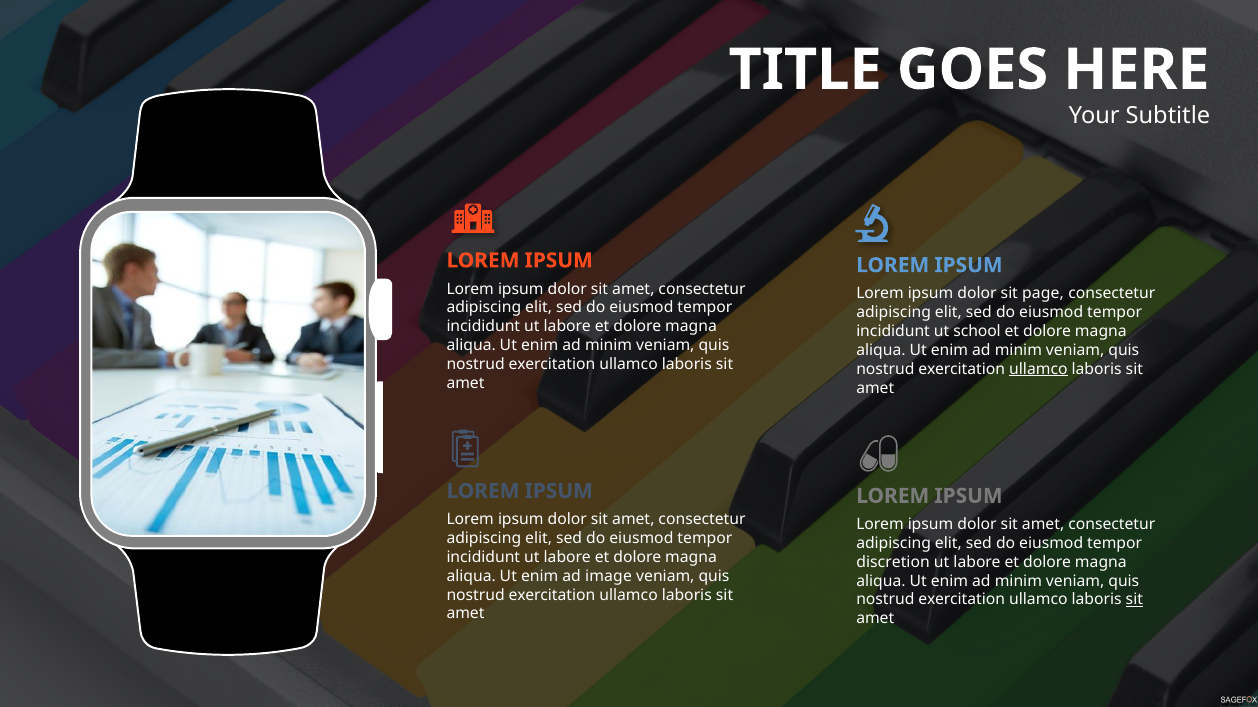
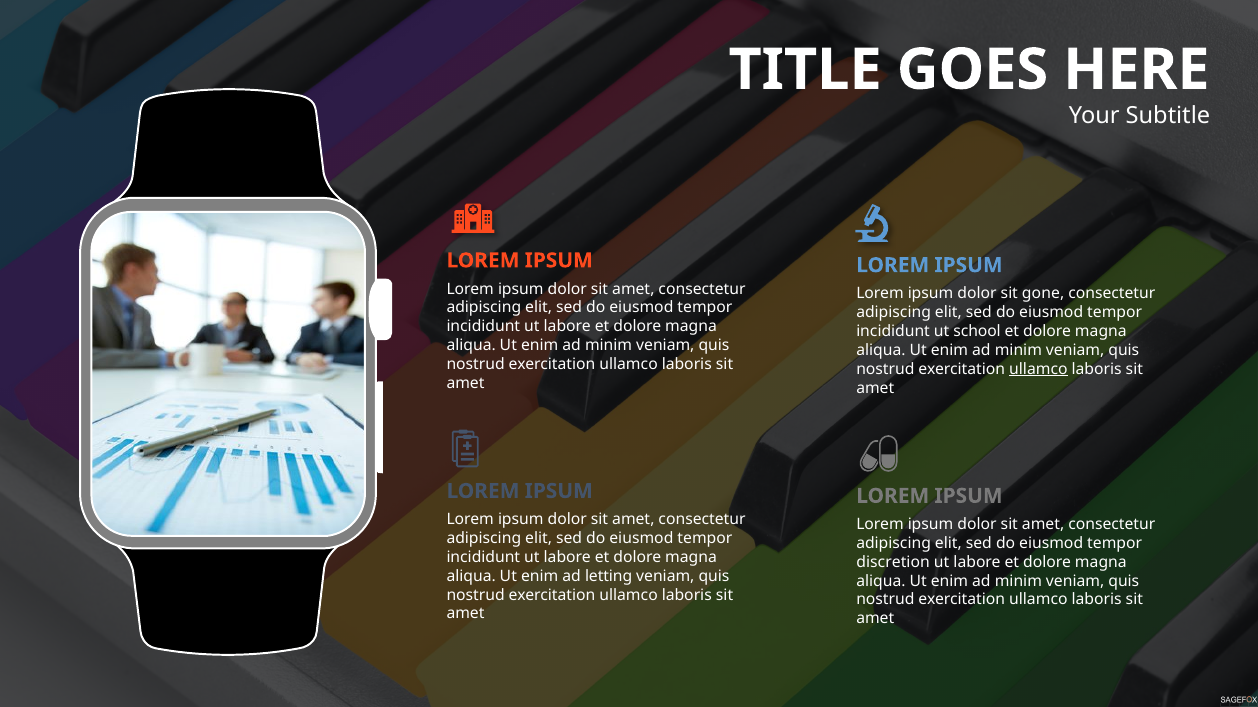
page: page -> gone
image: image -> letting
sit at (1134, 600) underline: present -> none
